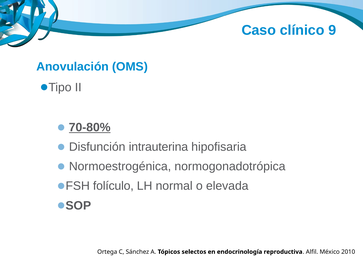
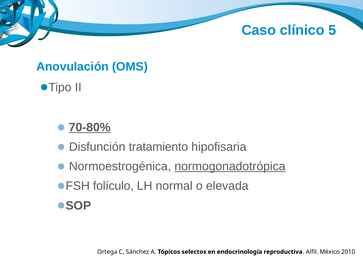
9: 9 -> 5
intrauterina: intrauterina -> tratamiento
normogonadotrópica underline: none -> present
